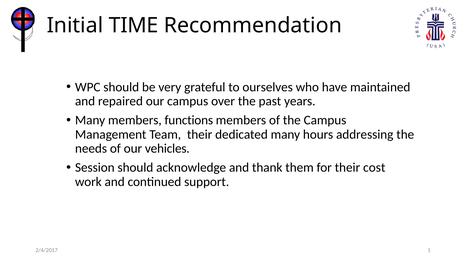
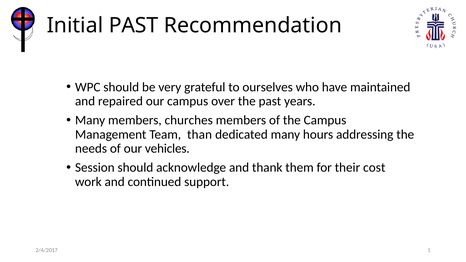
Initial TIME: TIME -> PAST
functions: functions -> churches
Team their: their -> than
